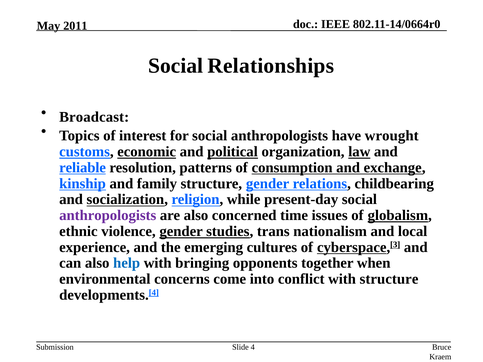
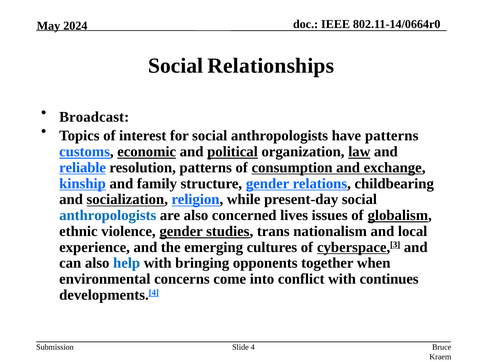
2011: 2011 -> 2024
have wrought: wrought -> patterns
anthropologists at (108, 215) colour: purple -> blue
time: time -> lives
with structure: structure -> continues
